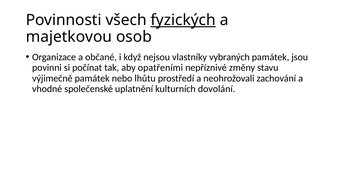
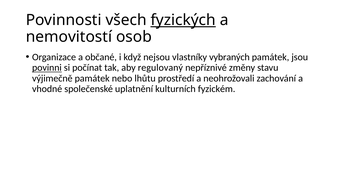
majetkovou: majetkovou -> nemovitostí
povinni underline: none -> present
opatřeními: opatřeními -> regulovaný
dovolání: dovolání -> fyzickém
